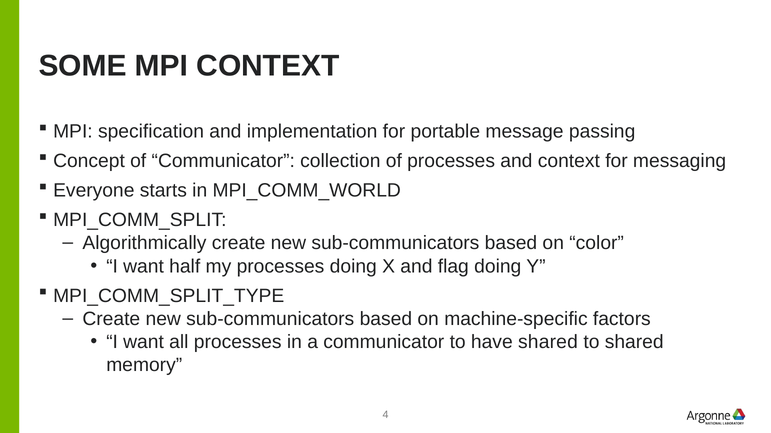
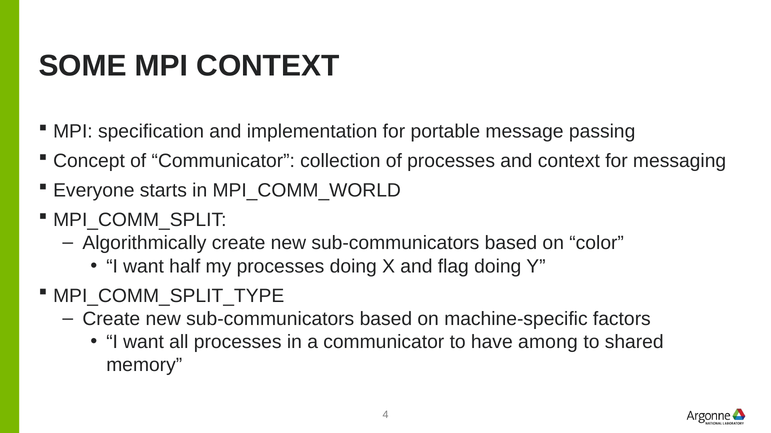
have shared: shared -> among
